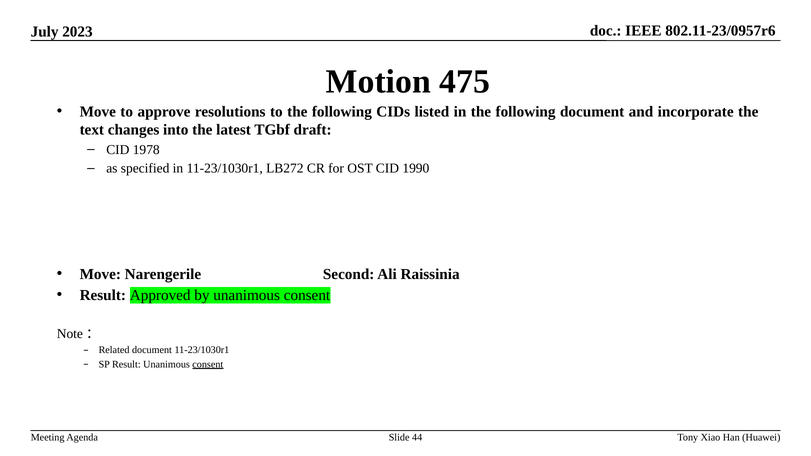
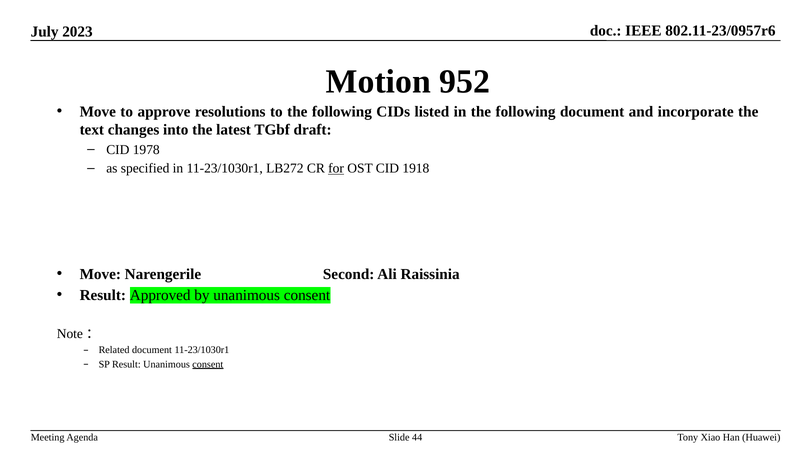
475: 475 -> 952
for underline: none -> present
1990: 1990 -> 1918
